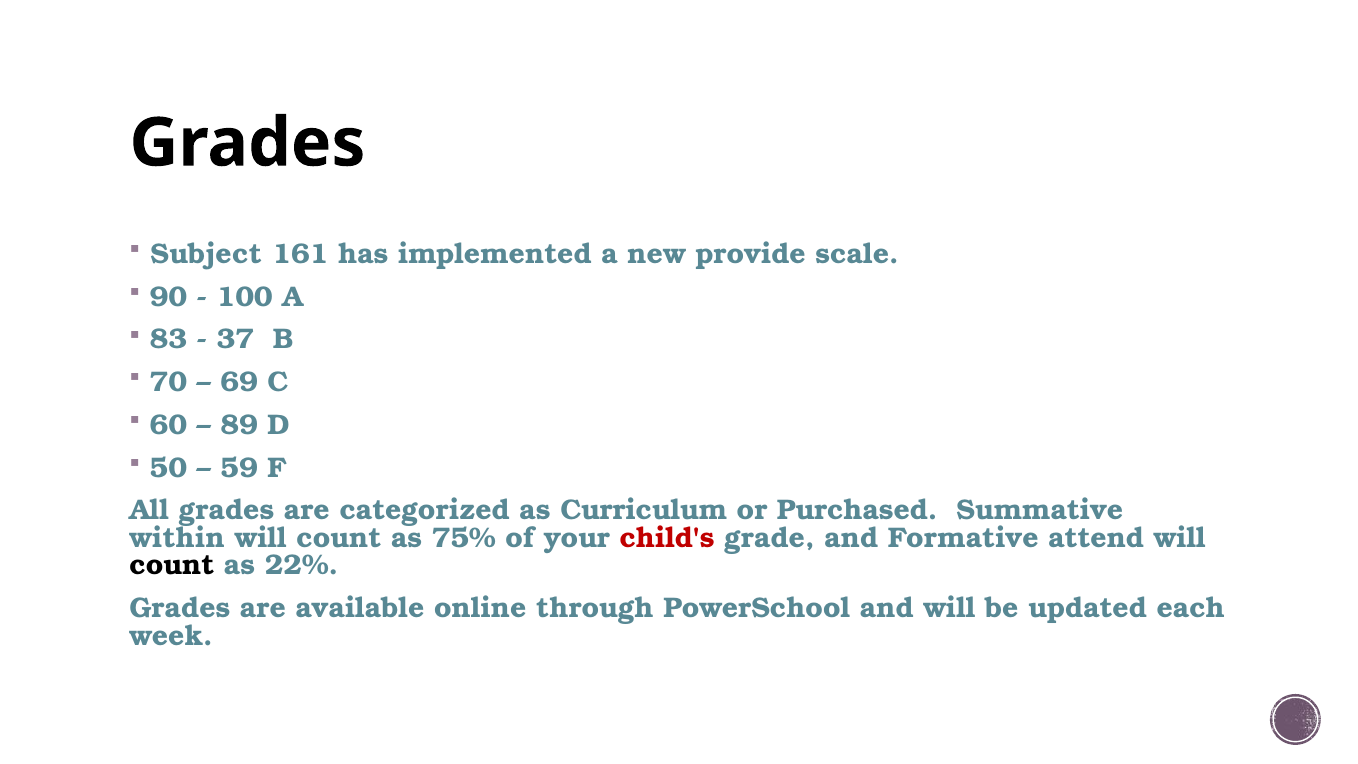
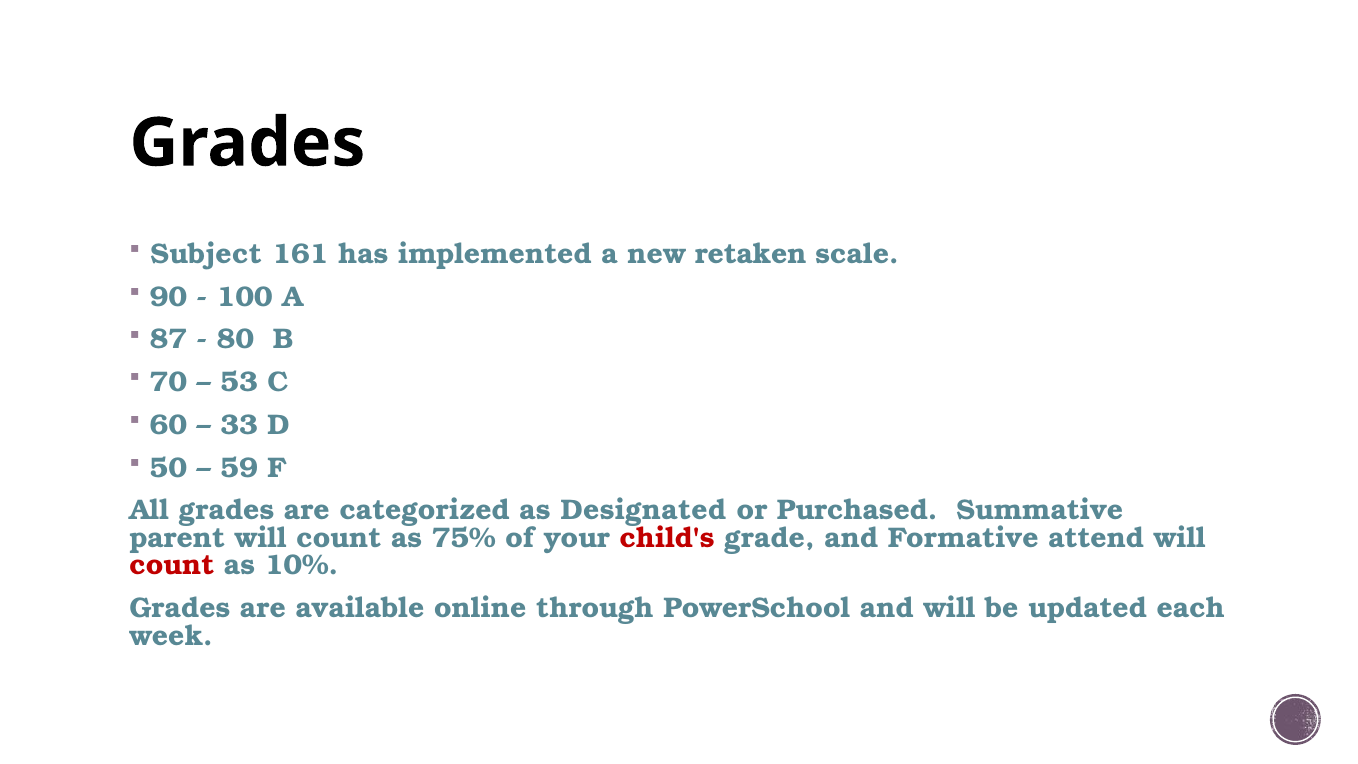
provide: provide -> retaken
83: 83 -> 87
37: 37 -> 80
69: 69 -> 53
89: 89 -> 33
Curriculum: Curriculum -> Designated
within: within -> parent
count at (172, 566) colour: black -> red
22%: 22% -> 10%
